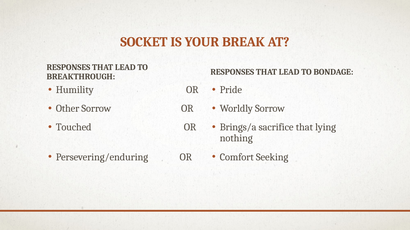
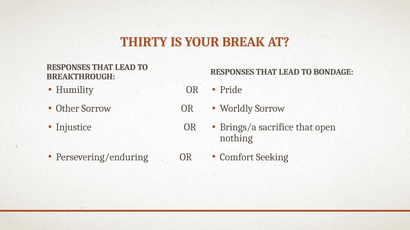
SOCKET: SOCKET -> THIRTY
Touched: Touched -> Injustice
lying: lying -> open
